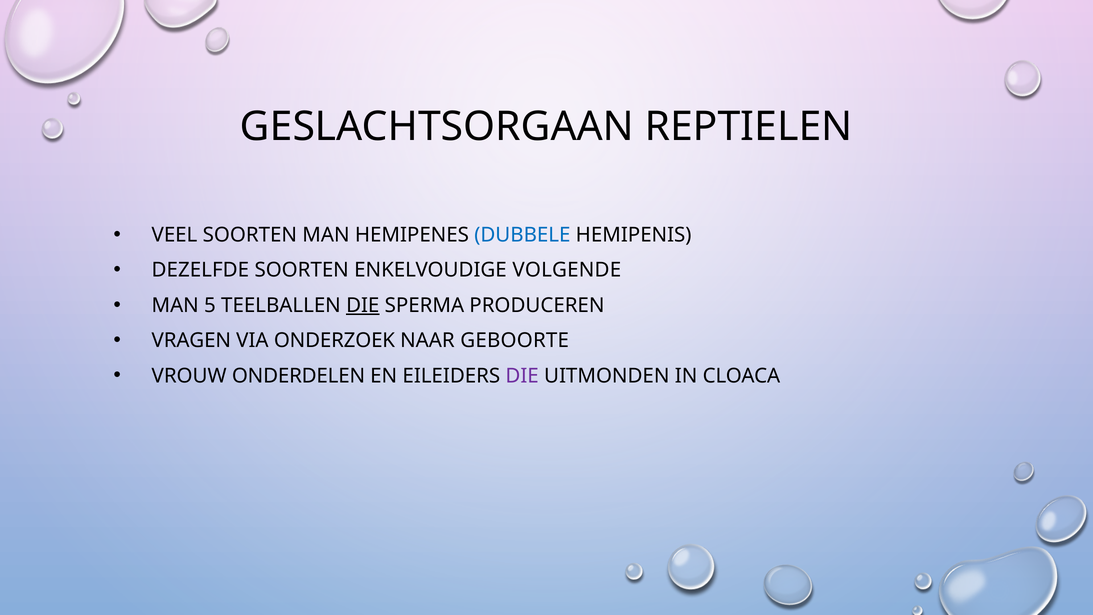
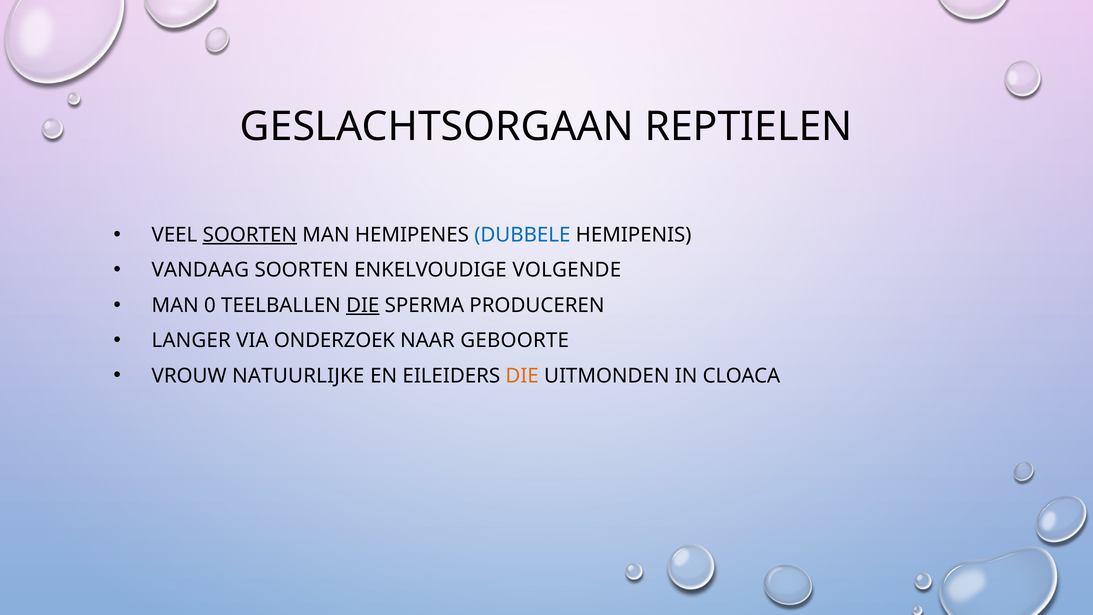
SOORTEN at (250, 235) underline: none -> present
DEZELFDE: DEZELFDE -> VANDAAG
5: 5 -> 0
VRAGEN: VRAGEN -> LANGER
ONDERDELEN: ONDERDELEN -> NATUURLIJKE
DIE at (522, 376) colour: purple -> orange
